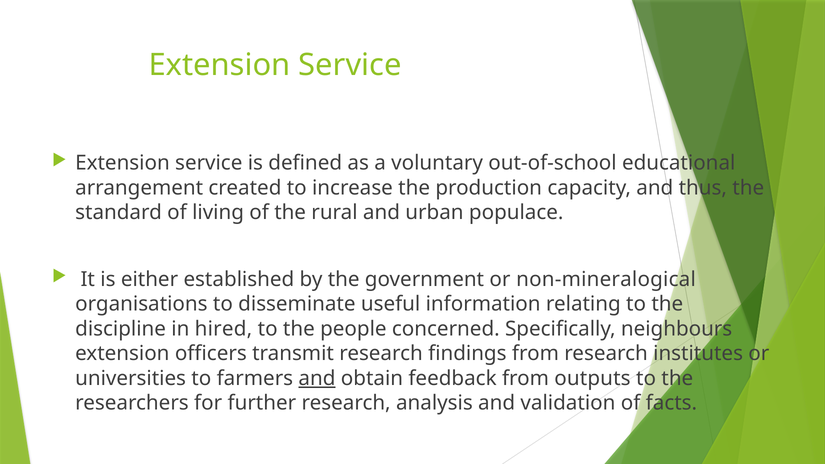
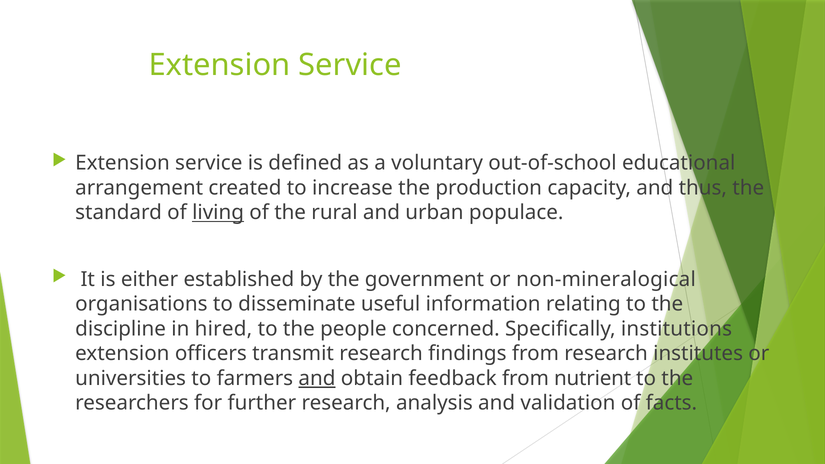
living underline: none -> present
neighbours: neighbours -> institutions
outputs: outputs -> nutrient
